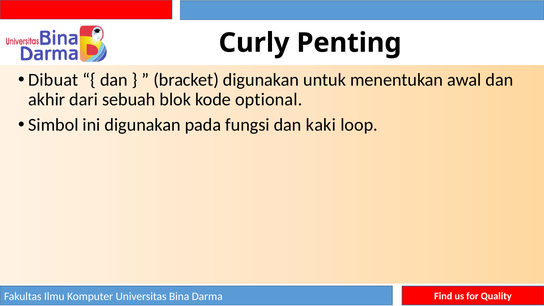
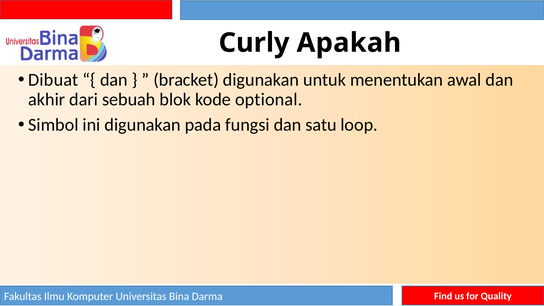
Penting: Penting -> Apakah
kaki: kaki -> satu
